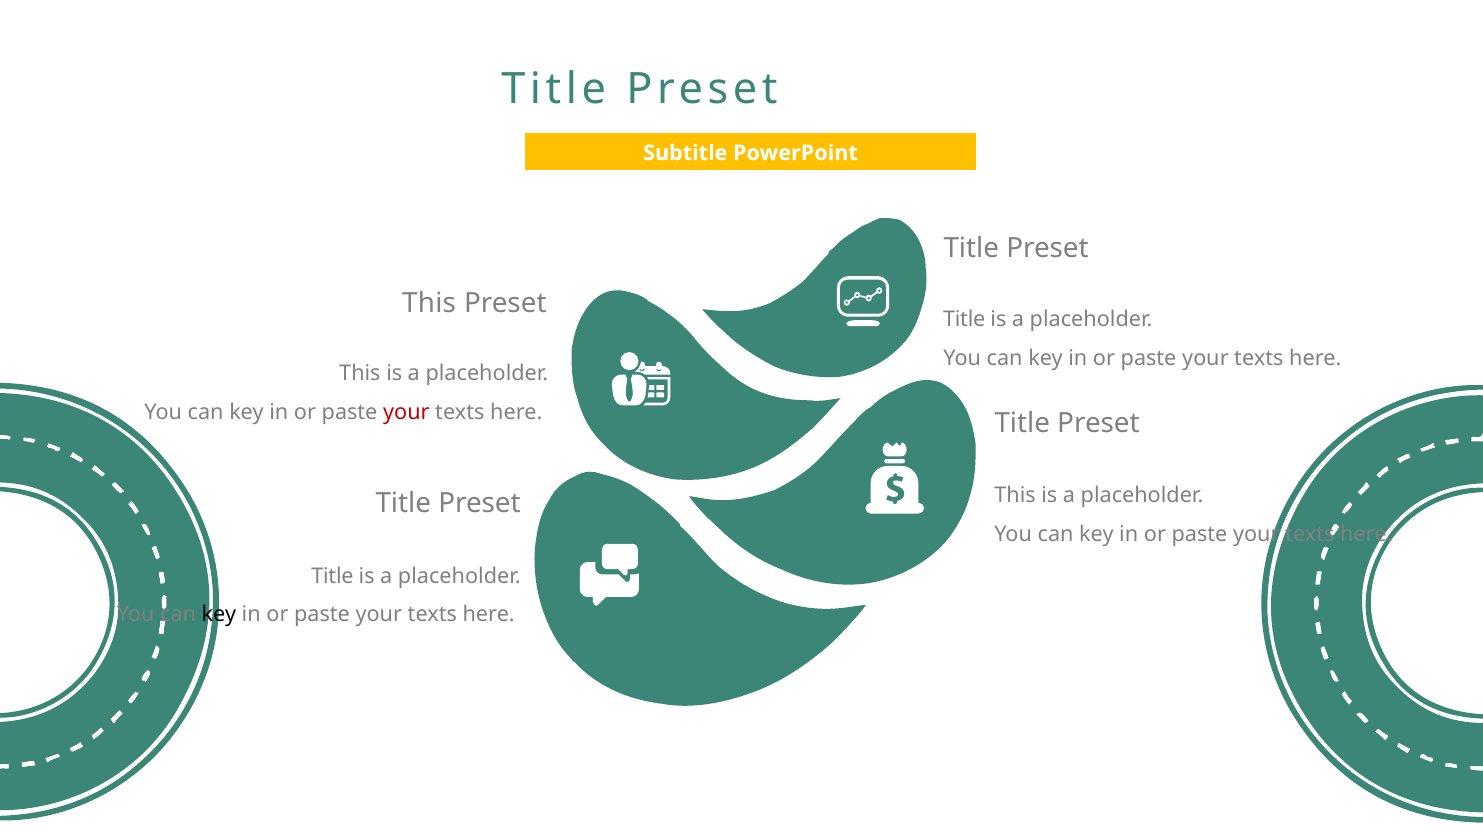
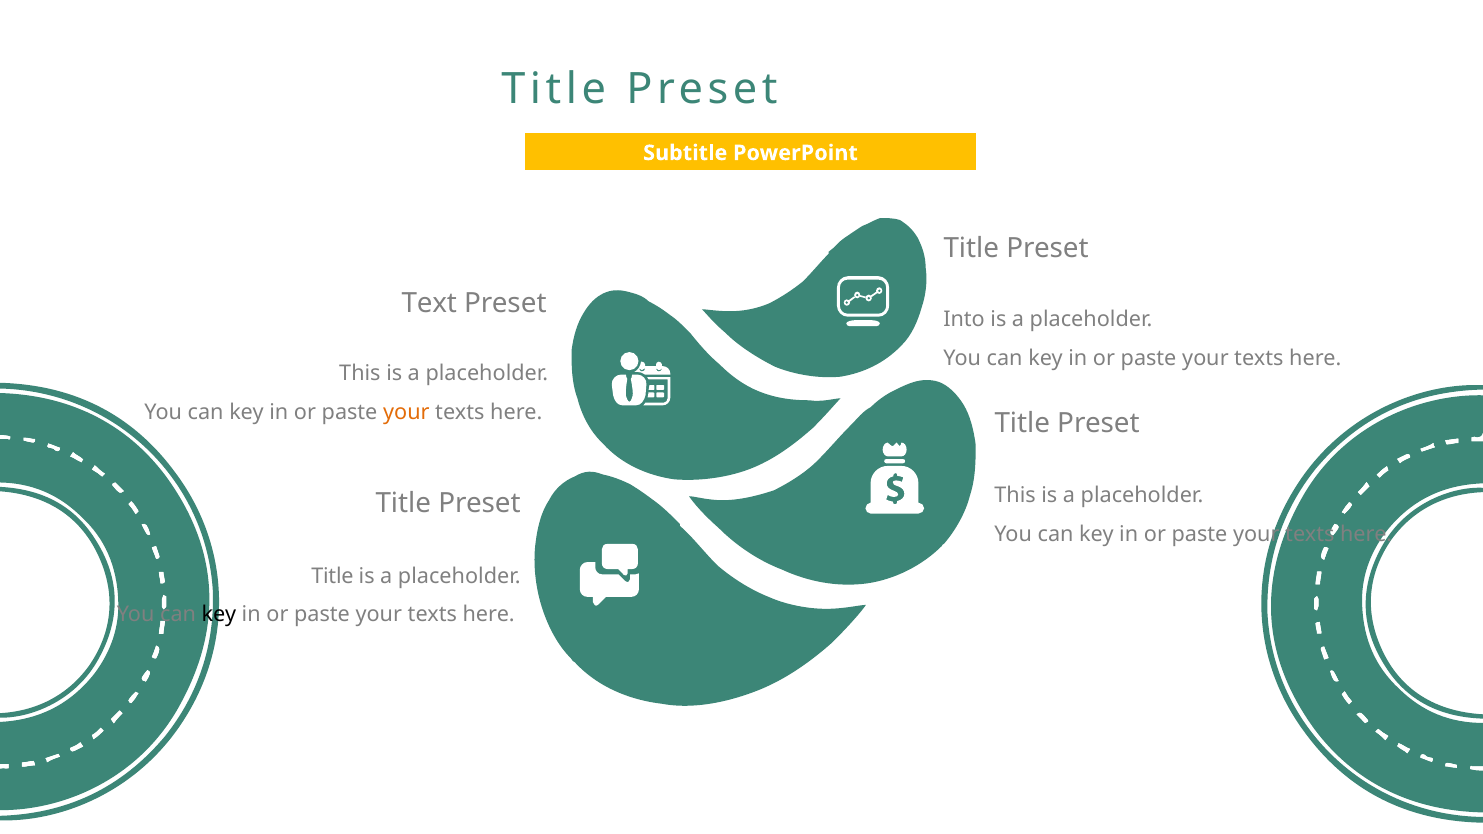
This at (429, 303): This -> Text
Title at (964, 319): Title -> Into
your at (406, 413) colour: red -> orange
